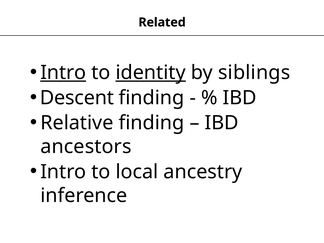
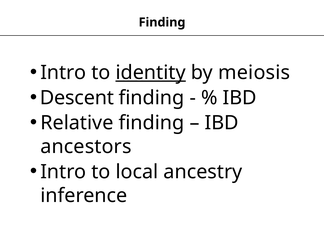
Related at (162, 22): Related -> Finding
Intro at (63, 73) underline: present -> none
siblings: siblings -> meiosis
